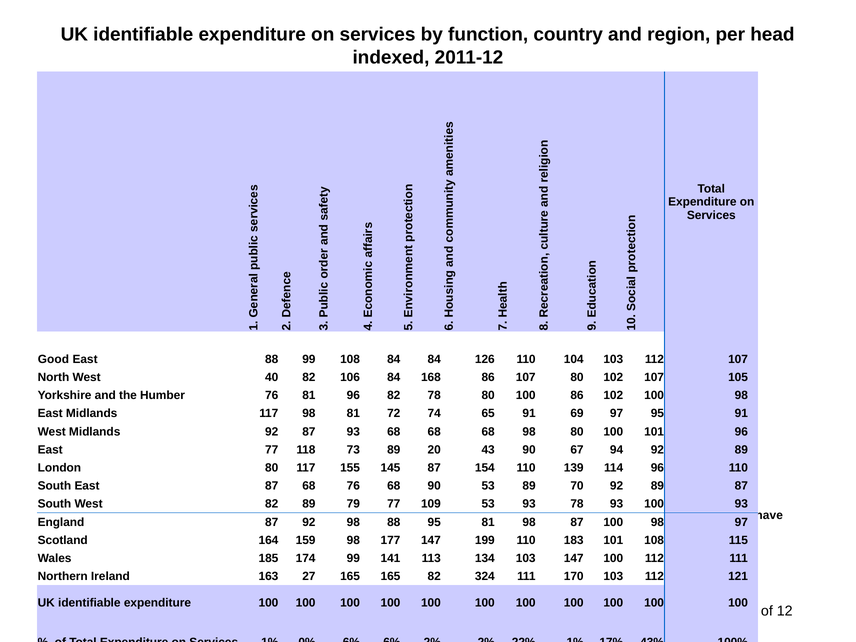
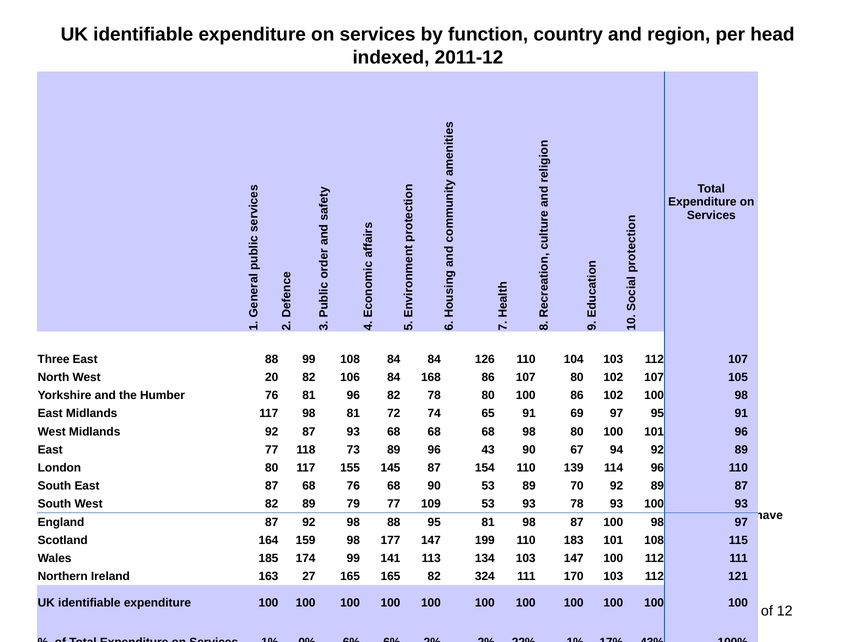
Good: Good -> Three
40: 40 -> 20
89 20: 20 -> 96
